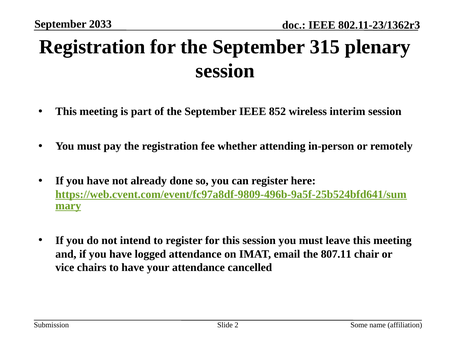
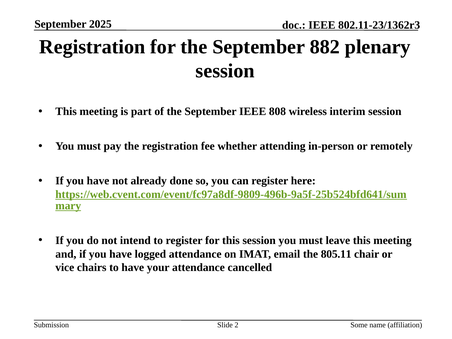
2033: 2033 -> 2025
315: 315 -> 882
852: 852 -> 808
807.11: 807.11 -> 805.11
